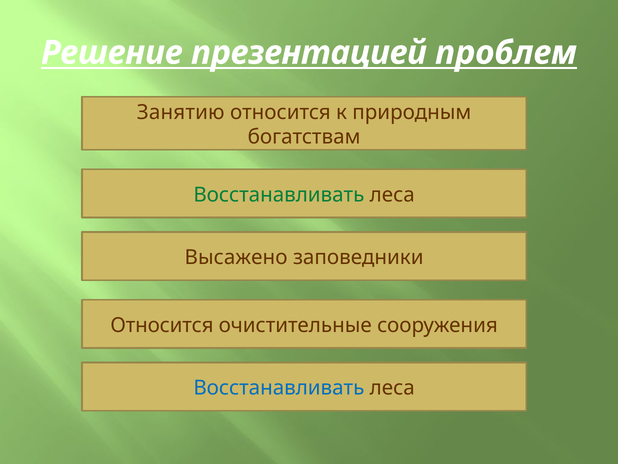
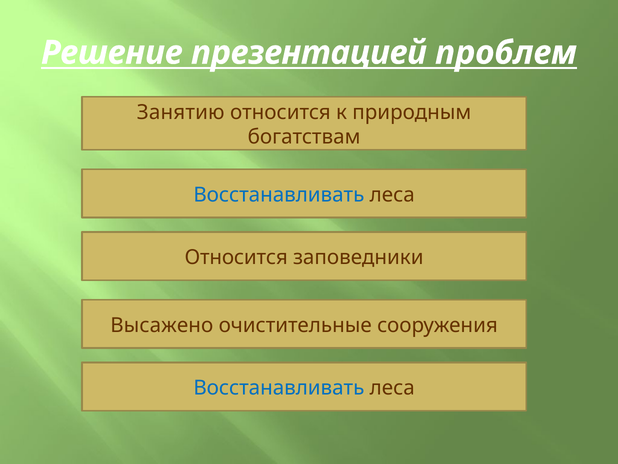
Восстанавливать at (279, 195) colour: green -> blue
Высажено at (236, 257): Высажено -> Относится
Относится at (162, 325): Относится -> Высажено
